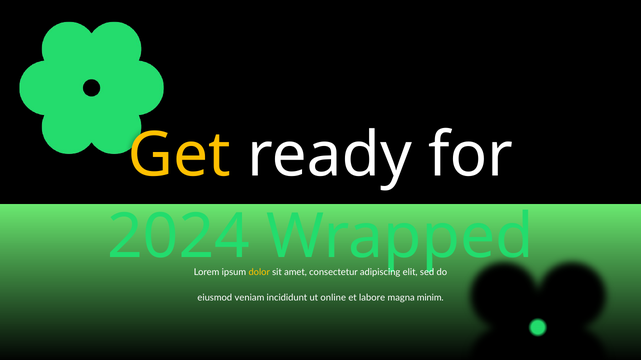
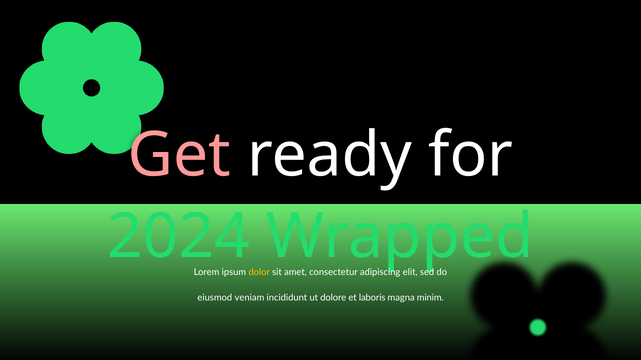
Get colour: yellow -> pink
online: online -> dolore
labore: labore -> laboris
